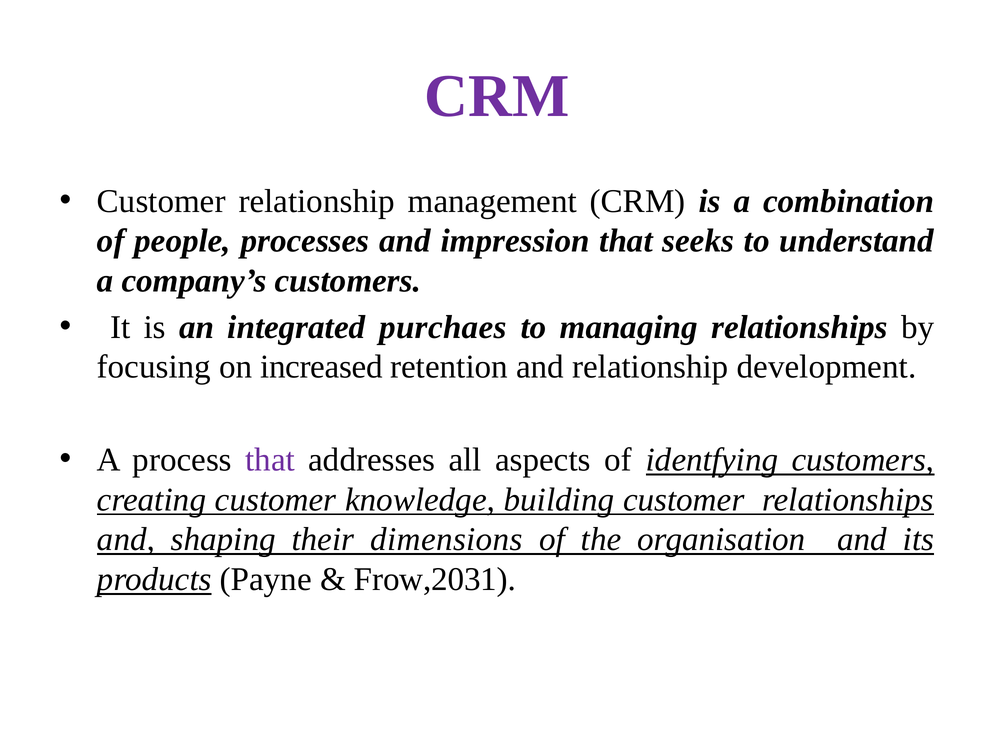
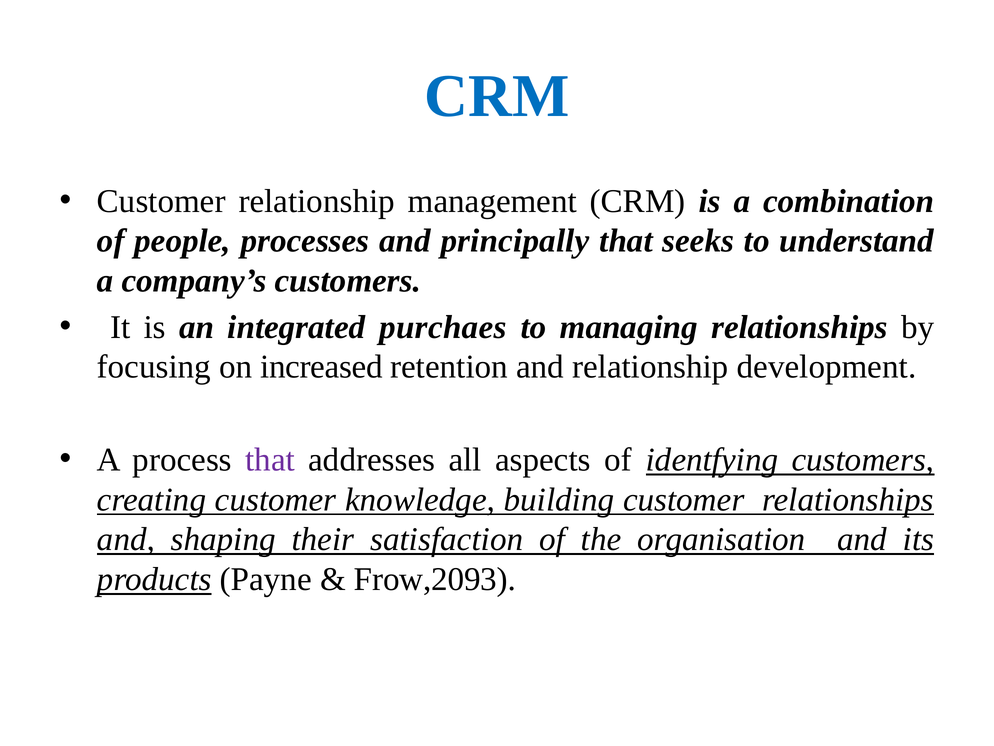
CRM at (497, 96) colour: purple -> blue
impression: impression -> principally
dimensions: dimensions -> satisfaction
Frow,2031: Frow,2031 -> Frow,2093
